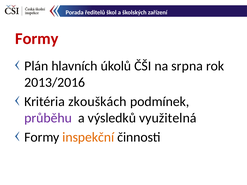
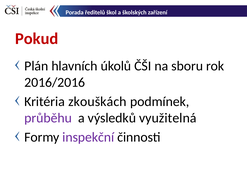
Formy at (37, 39): Formy -> Pokud
srpna: srpna -> sboru
2013/2016: 2013/2016 -> 2016/2016
inspekční colour: orange -> purple
